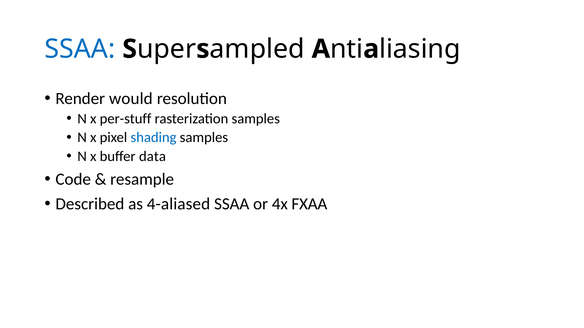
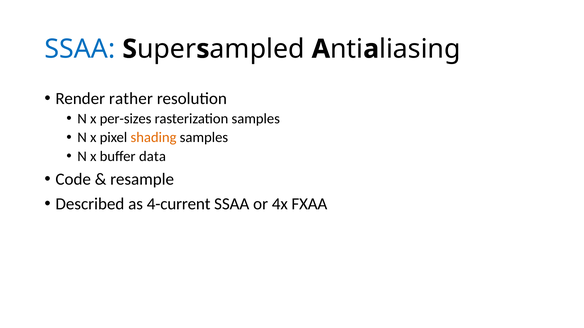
would: would -> rather
per-stuff: per-stuff -> per-sizes
shading colour: blue -> orange
4-aliased: 4-aliased -> 4-current
